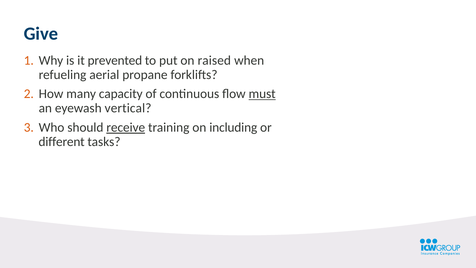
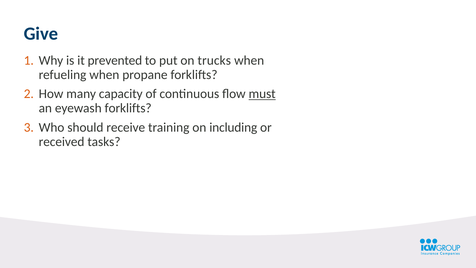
raised: raised -> trucks
refueling aerial: aerial -> when
eyewash vertical: vertical -> forklifts
receive underline: present -> none
different: different -> received
